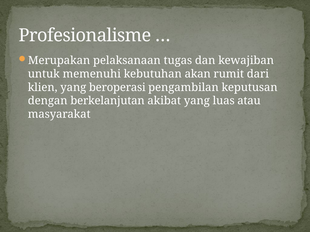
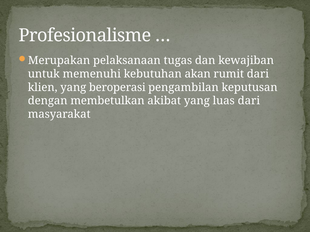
berkelanjutan: berkelanjutan -> membetulkan
luas atau: atau -> dari
